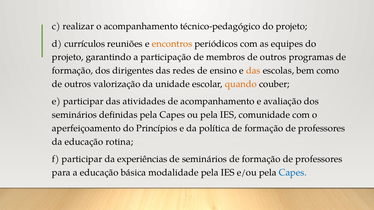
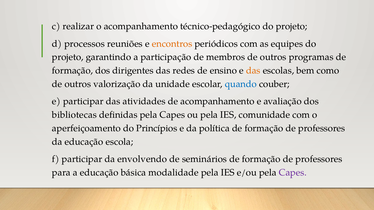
currículos: currículos -> processos
quando colour: orange -> blue
seminários at (74, 115): seminários -> bibliotecas
rotina: rotina -> escola
experiências: experiências -> envolvendo
Capes at (293, 173) colour: blue -> purple
